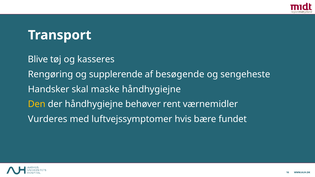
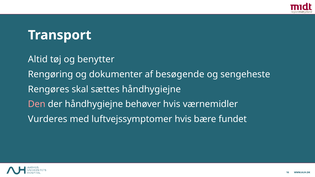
Blive: Blive -> Altid
kasseres: kasseres -> benytter
supplerende: supplerende -> dokumenter
Handsker: Handsker -> Rengøres
maske: maske -> sættes
Den colour: yellow -> pink
behøver rent: rent -> hvis
